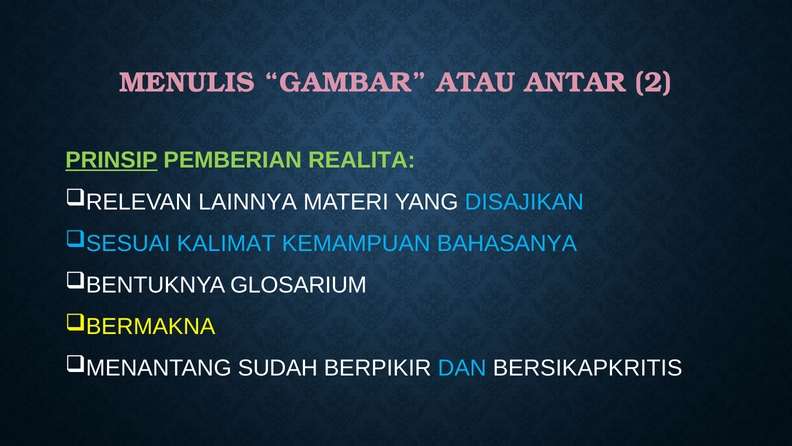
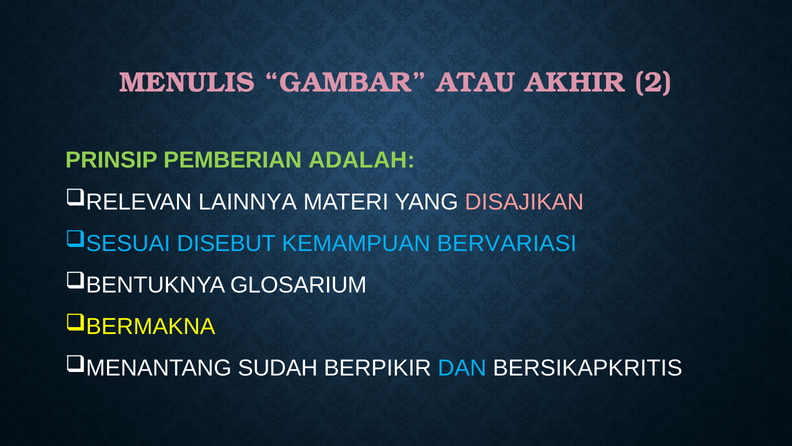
ANTAR: ANTAR -> AKHIR
PRINSIP underline: present -> none
REALITA: REALITA -> ADALAH
DISAJIKAN colour: light blue -> pink
KALIMAT: KALIMAT -> DISEBUT
BAHASANYA: BAHASANYA -> BERVARIASI
